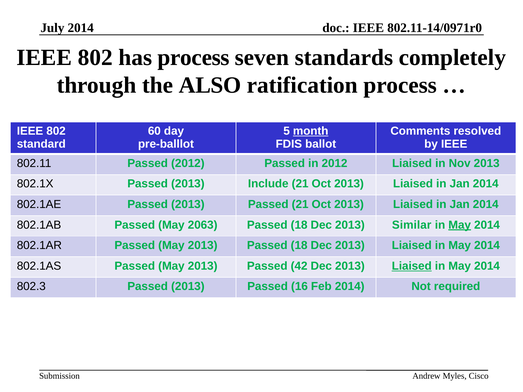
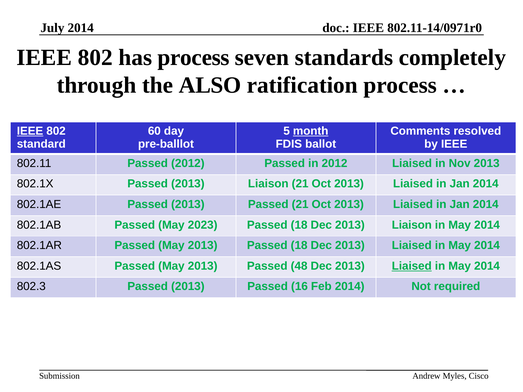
IEEE at (30, 131) underline: none -> present
Passed 2013 Include: Include -> Liaison
2063: 2063 -> 2023
Dec 2013 Similar: Similar -> Liaison
May at (460, 225) underline: present -> none
42: 42 -> 48
